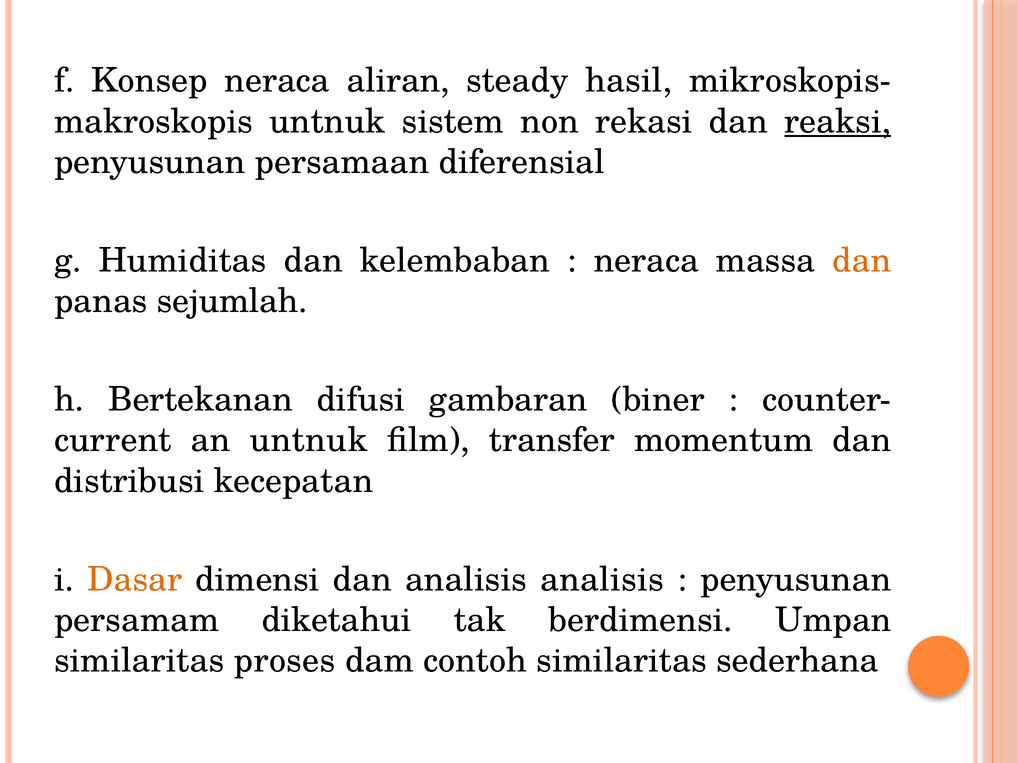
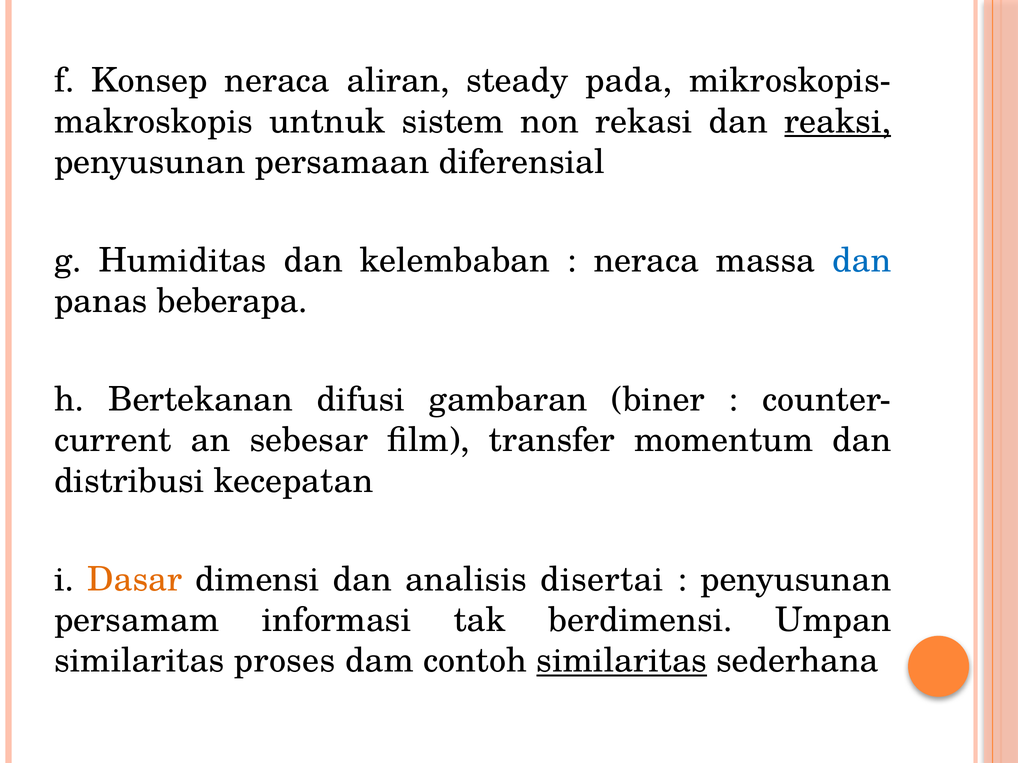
hasil: hasil -> pada
dan at (862, 261) colour: orange -> blue
sejumlah: sejumlah -> beberapa
an untnuk: untnuk -> sebesar
analisis analisis: analisis -> disertai
diketahui: diketahui -> informasi
similaritas at (622, 661) underline: none -> present
